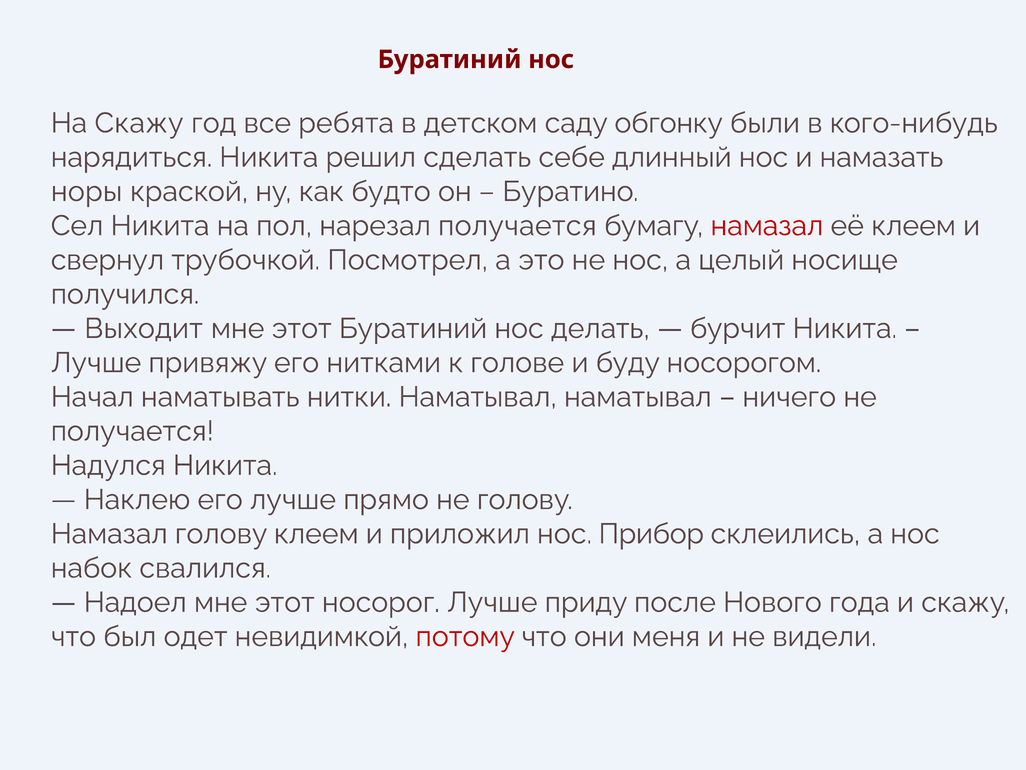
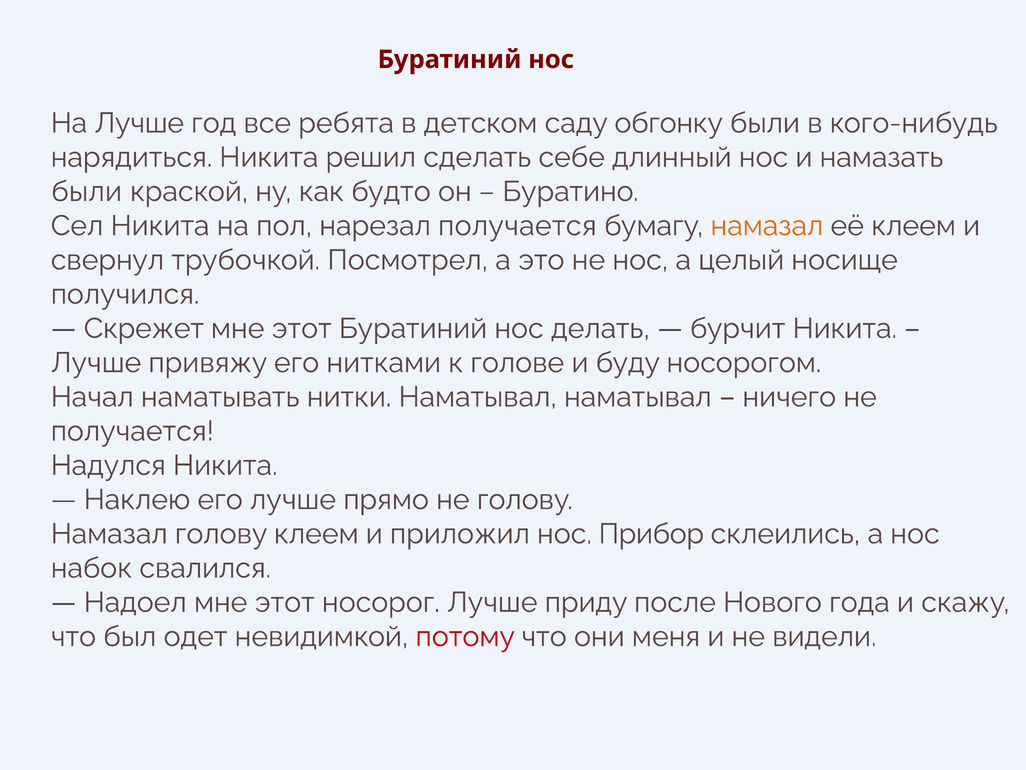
На Скажу: Скажу -> Лучше
норы at (87, 191): норы -> были
намазал at (767, 226) colour: red -> orange
Выходит: Выходит -> Скрежет
